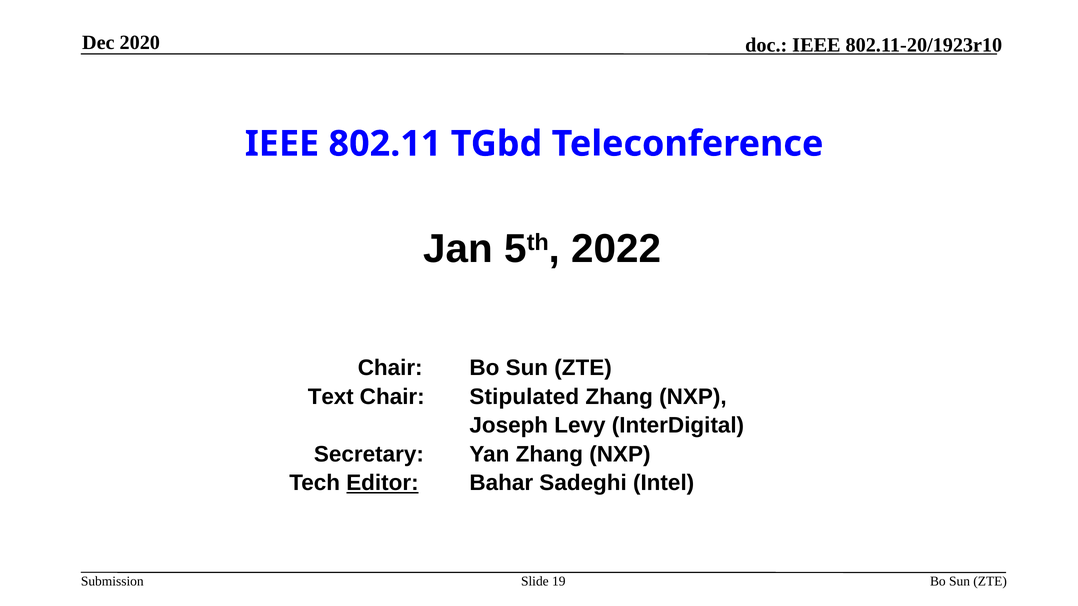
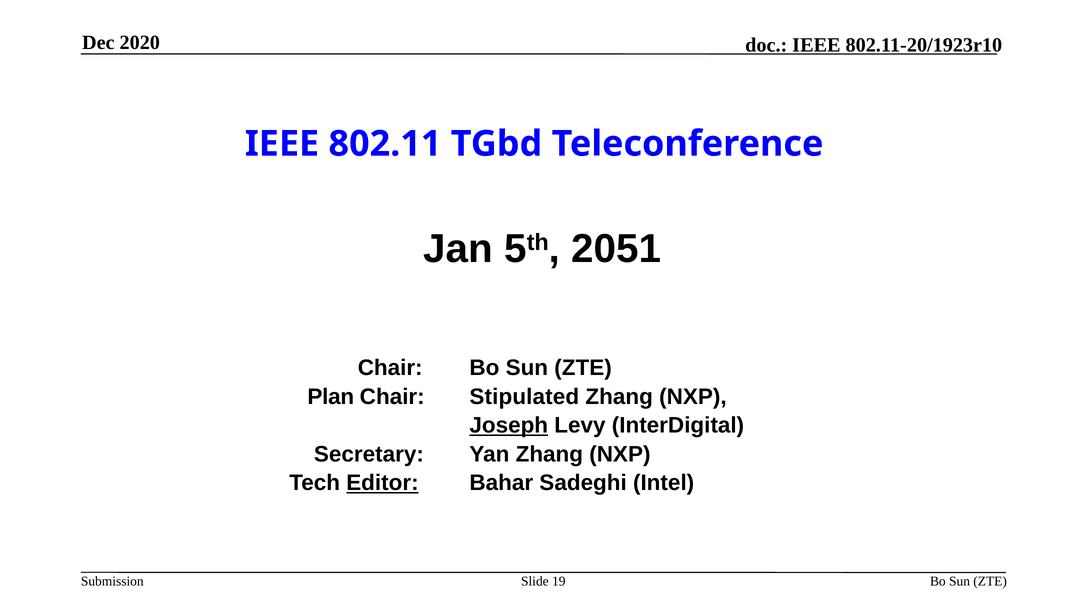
2022: 2022 -> 2051
Text: Text -> Plan
Joseph underline: none -> present
